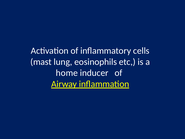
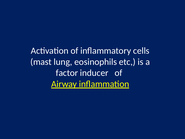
home: home -> factor
